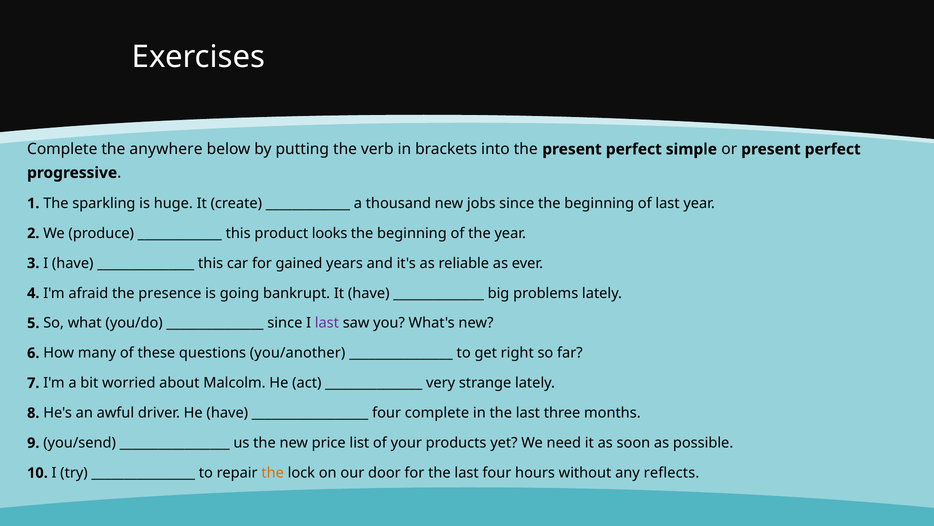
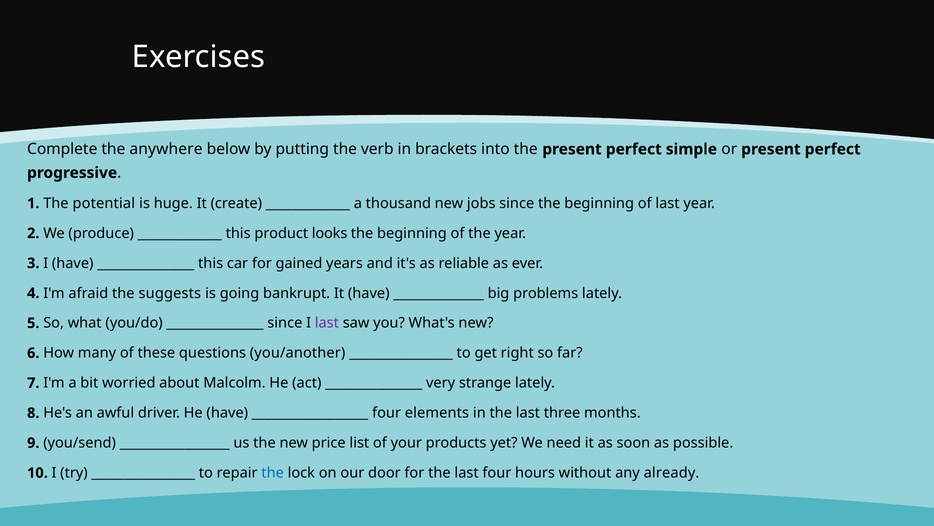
sparkling: sparkling -> potential
presence: presence -> suggests
four complete: complete -> elements
the at (273, 473) colour: orange -> blue
reflects: reflects -> already
